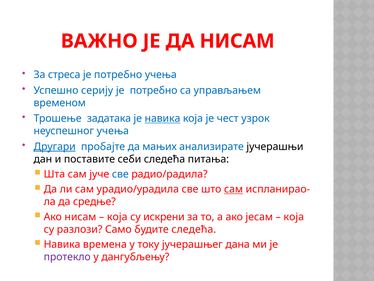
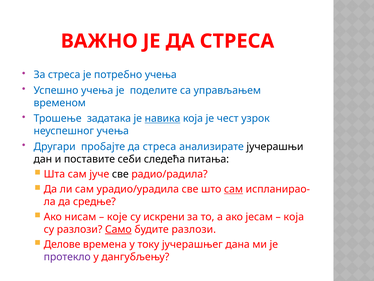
ЈЕ ДА НИСАМ: НИСАМ -> СТРЕСА
Успешно серију: серију -> учења
потребно at (154, 90): потребно -> поделите
Другари underline: present -> none
пробајте да мањих: мањих -> стреса
све at (120, 174) colour: blue -> black
која at (117, 216): која -> које
Само underline: none -> present
будите следећа: следећа -> разлози
Навика at (62, 244): Навика -> Делове
